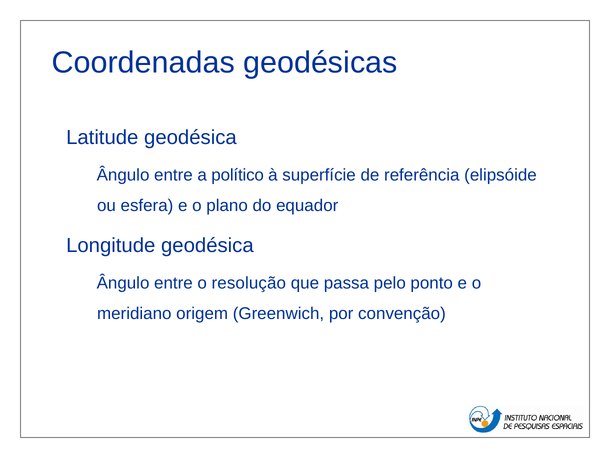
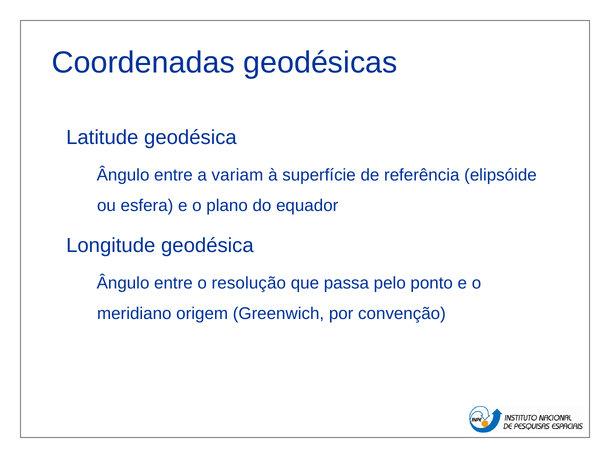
político: político -> variam
